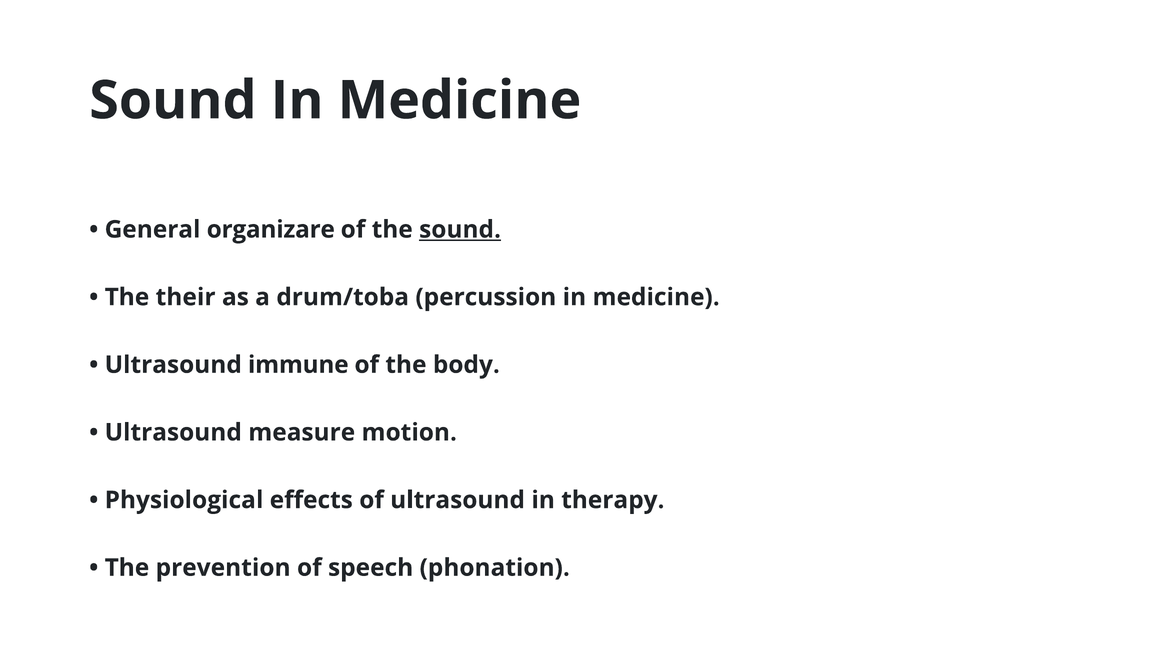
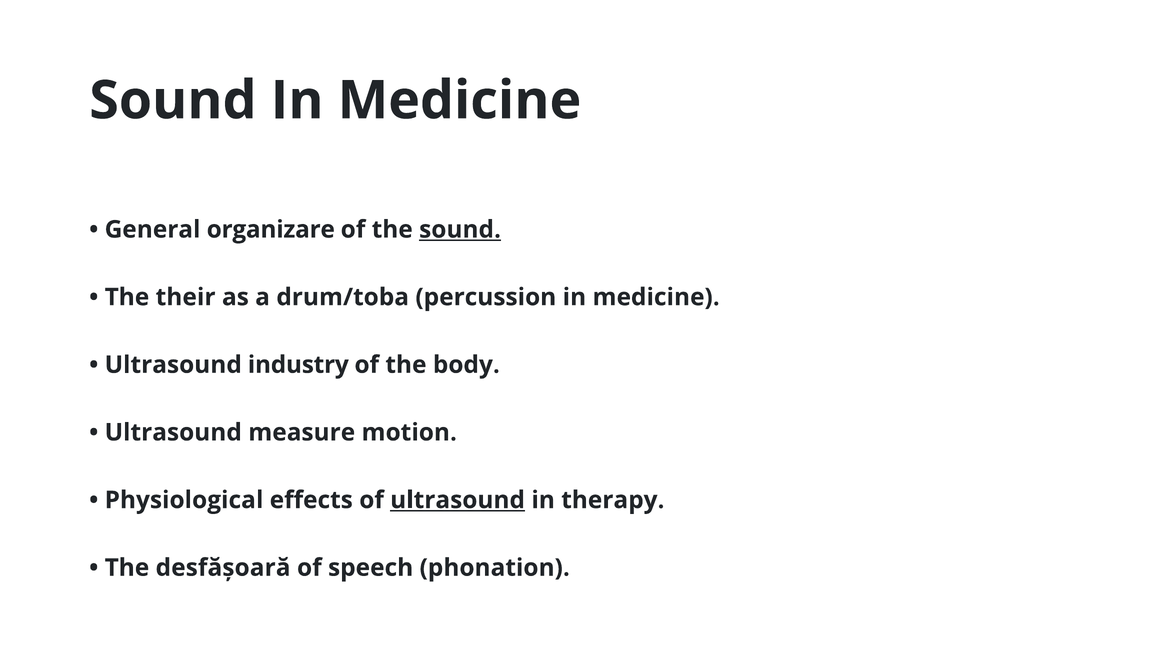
immune: immune -> industry
ultrasound at (458, 501) underline: none -> present
prevention: prevention -> desfășoară
